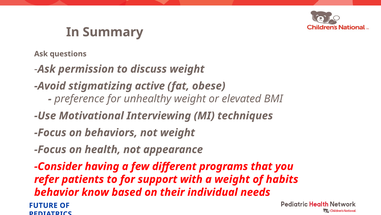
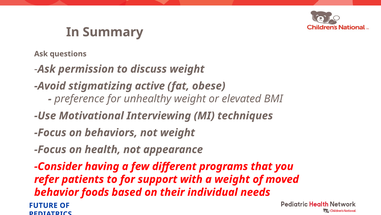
habits: habits -> moved
know: know -> foods
